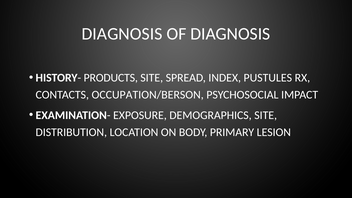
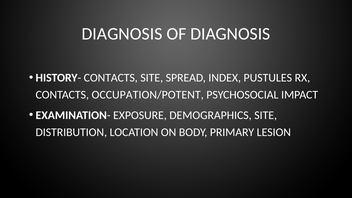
HISTORY- PRODUCTS: PRODUCTS -> CONTACTS
OCCUPATION/BERSON: OCCUPATION/BERSON -> OCCUPATION/POTENT
